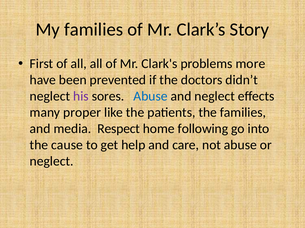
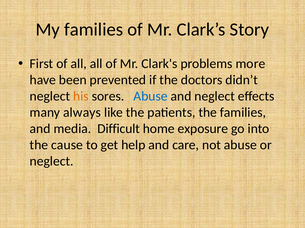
his colour: purple -> orange
proper: proper -> always
Respect: Respect -> Difficult
following: following -> exposure
